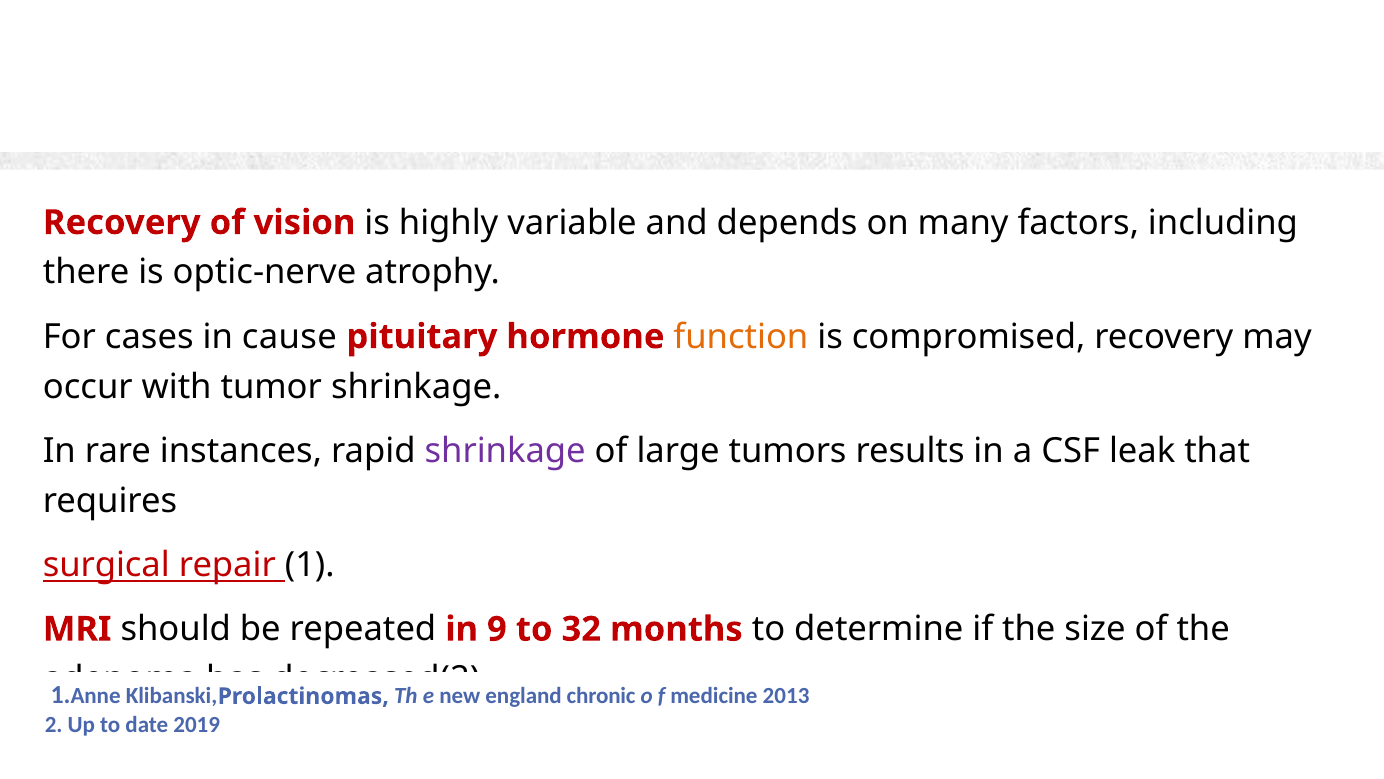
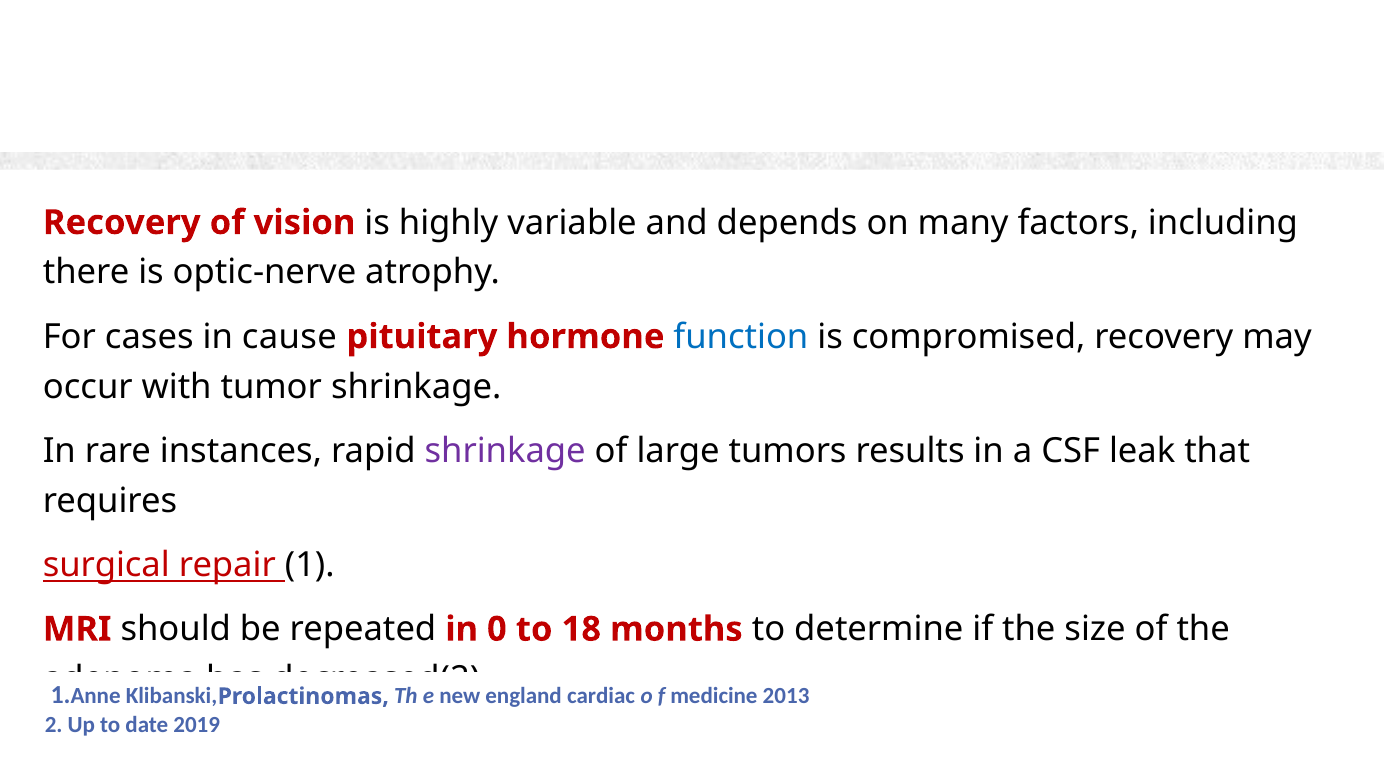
function colour: orange -> blue
9: 9 -> 0
32: 32 -> 18
chronic: chronic -> cardiac
